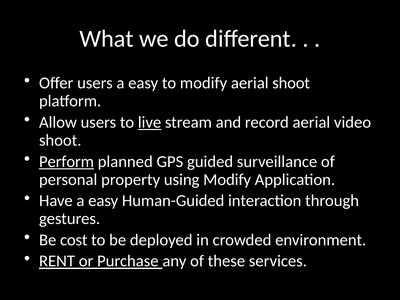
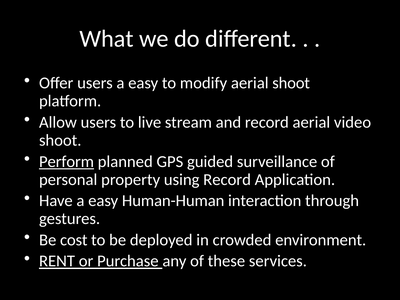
live underline: present -> none
using Modify: Modify -> Record
Human-Guided: Human-Guided -> Human-Human
